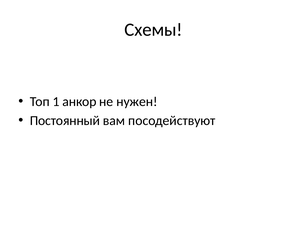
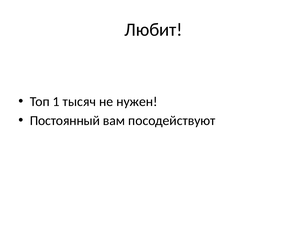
Схемы: Схемы -> Любит
анкор: анкор -> тысяч
